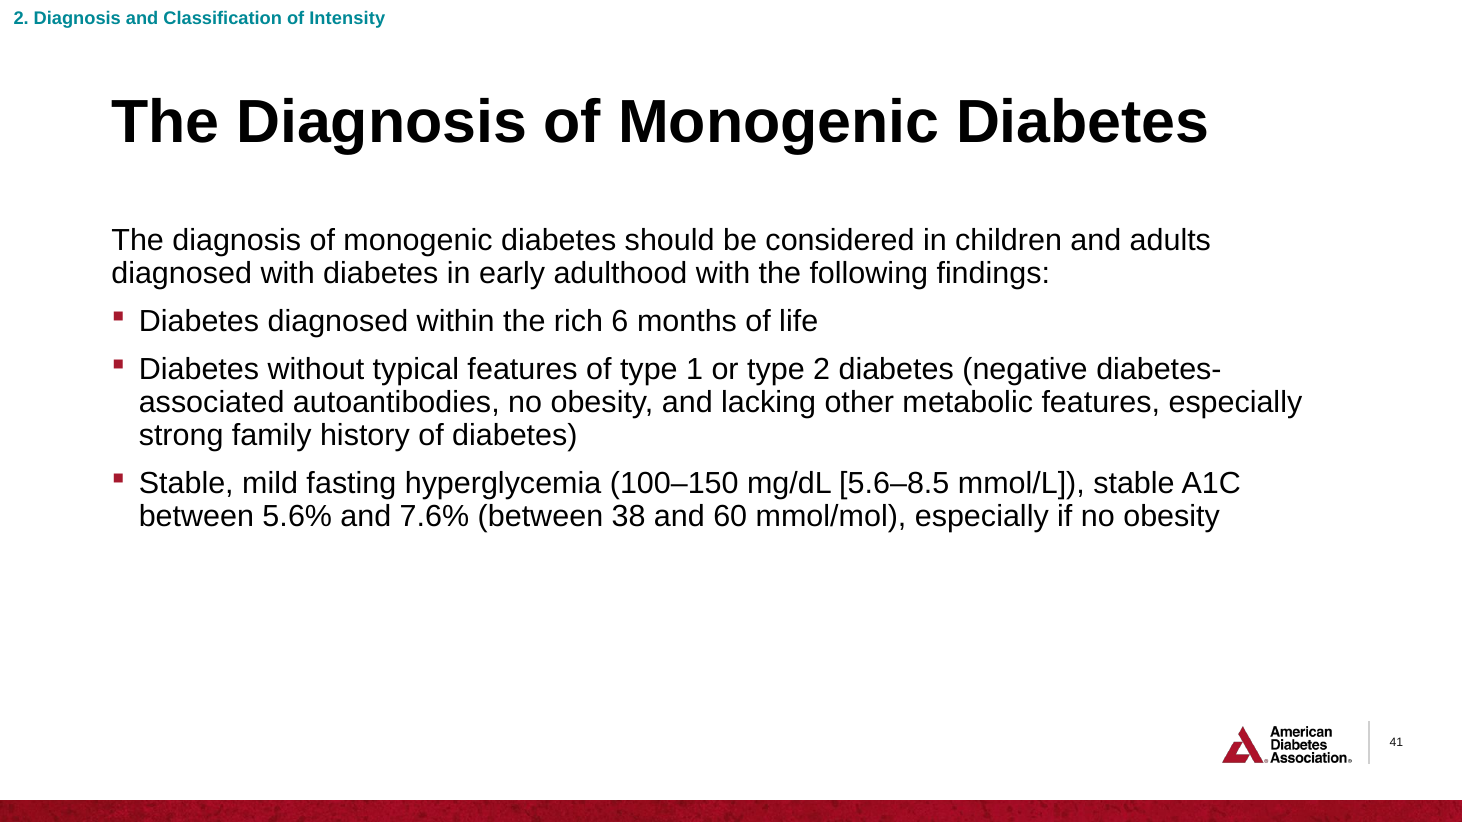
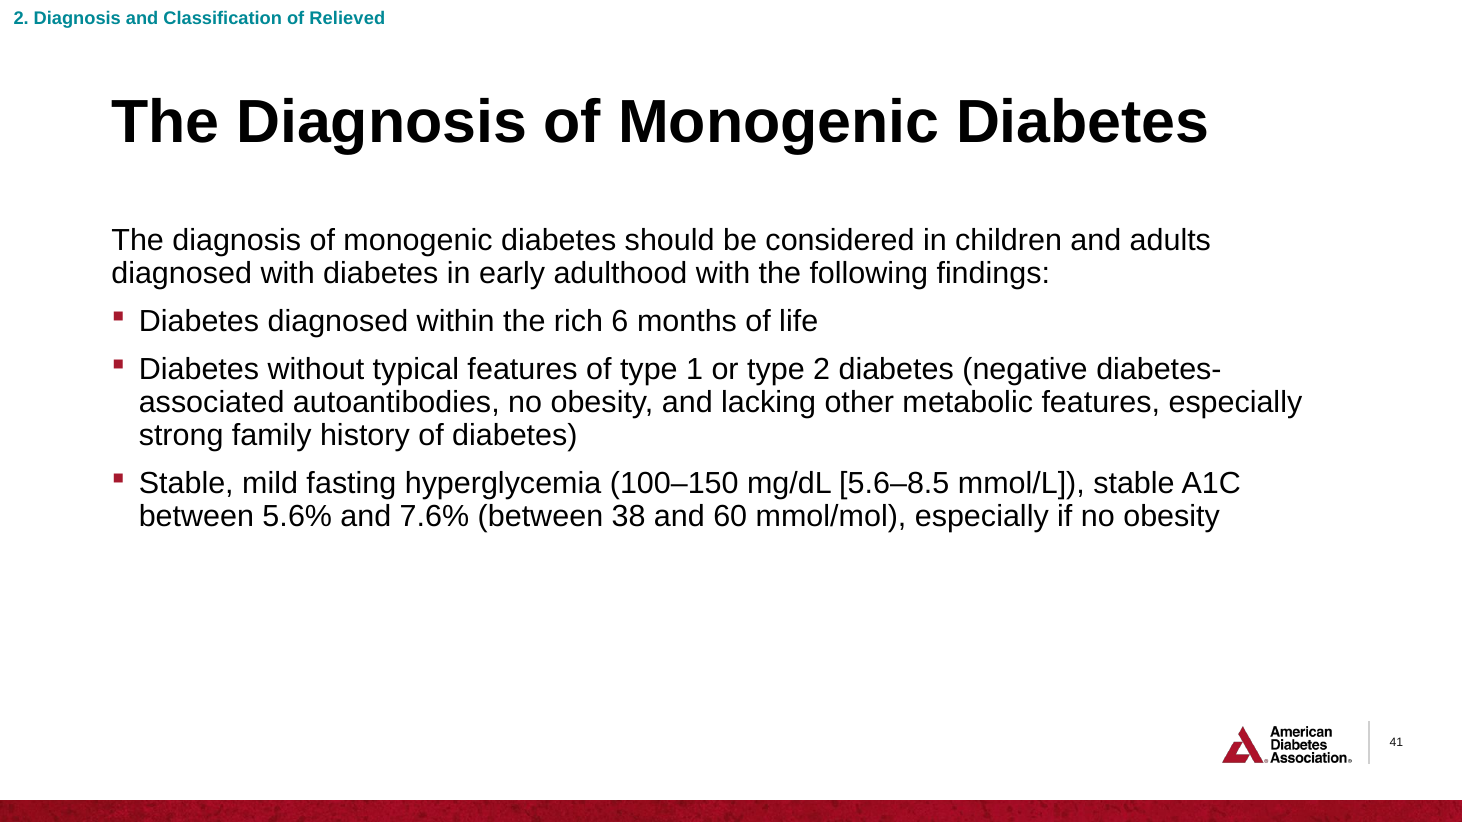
Intensity: Intensity -> Relieved
